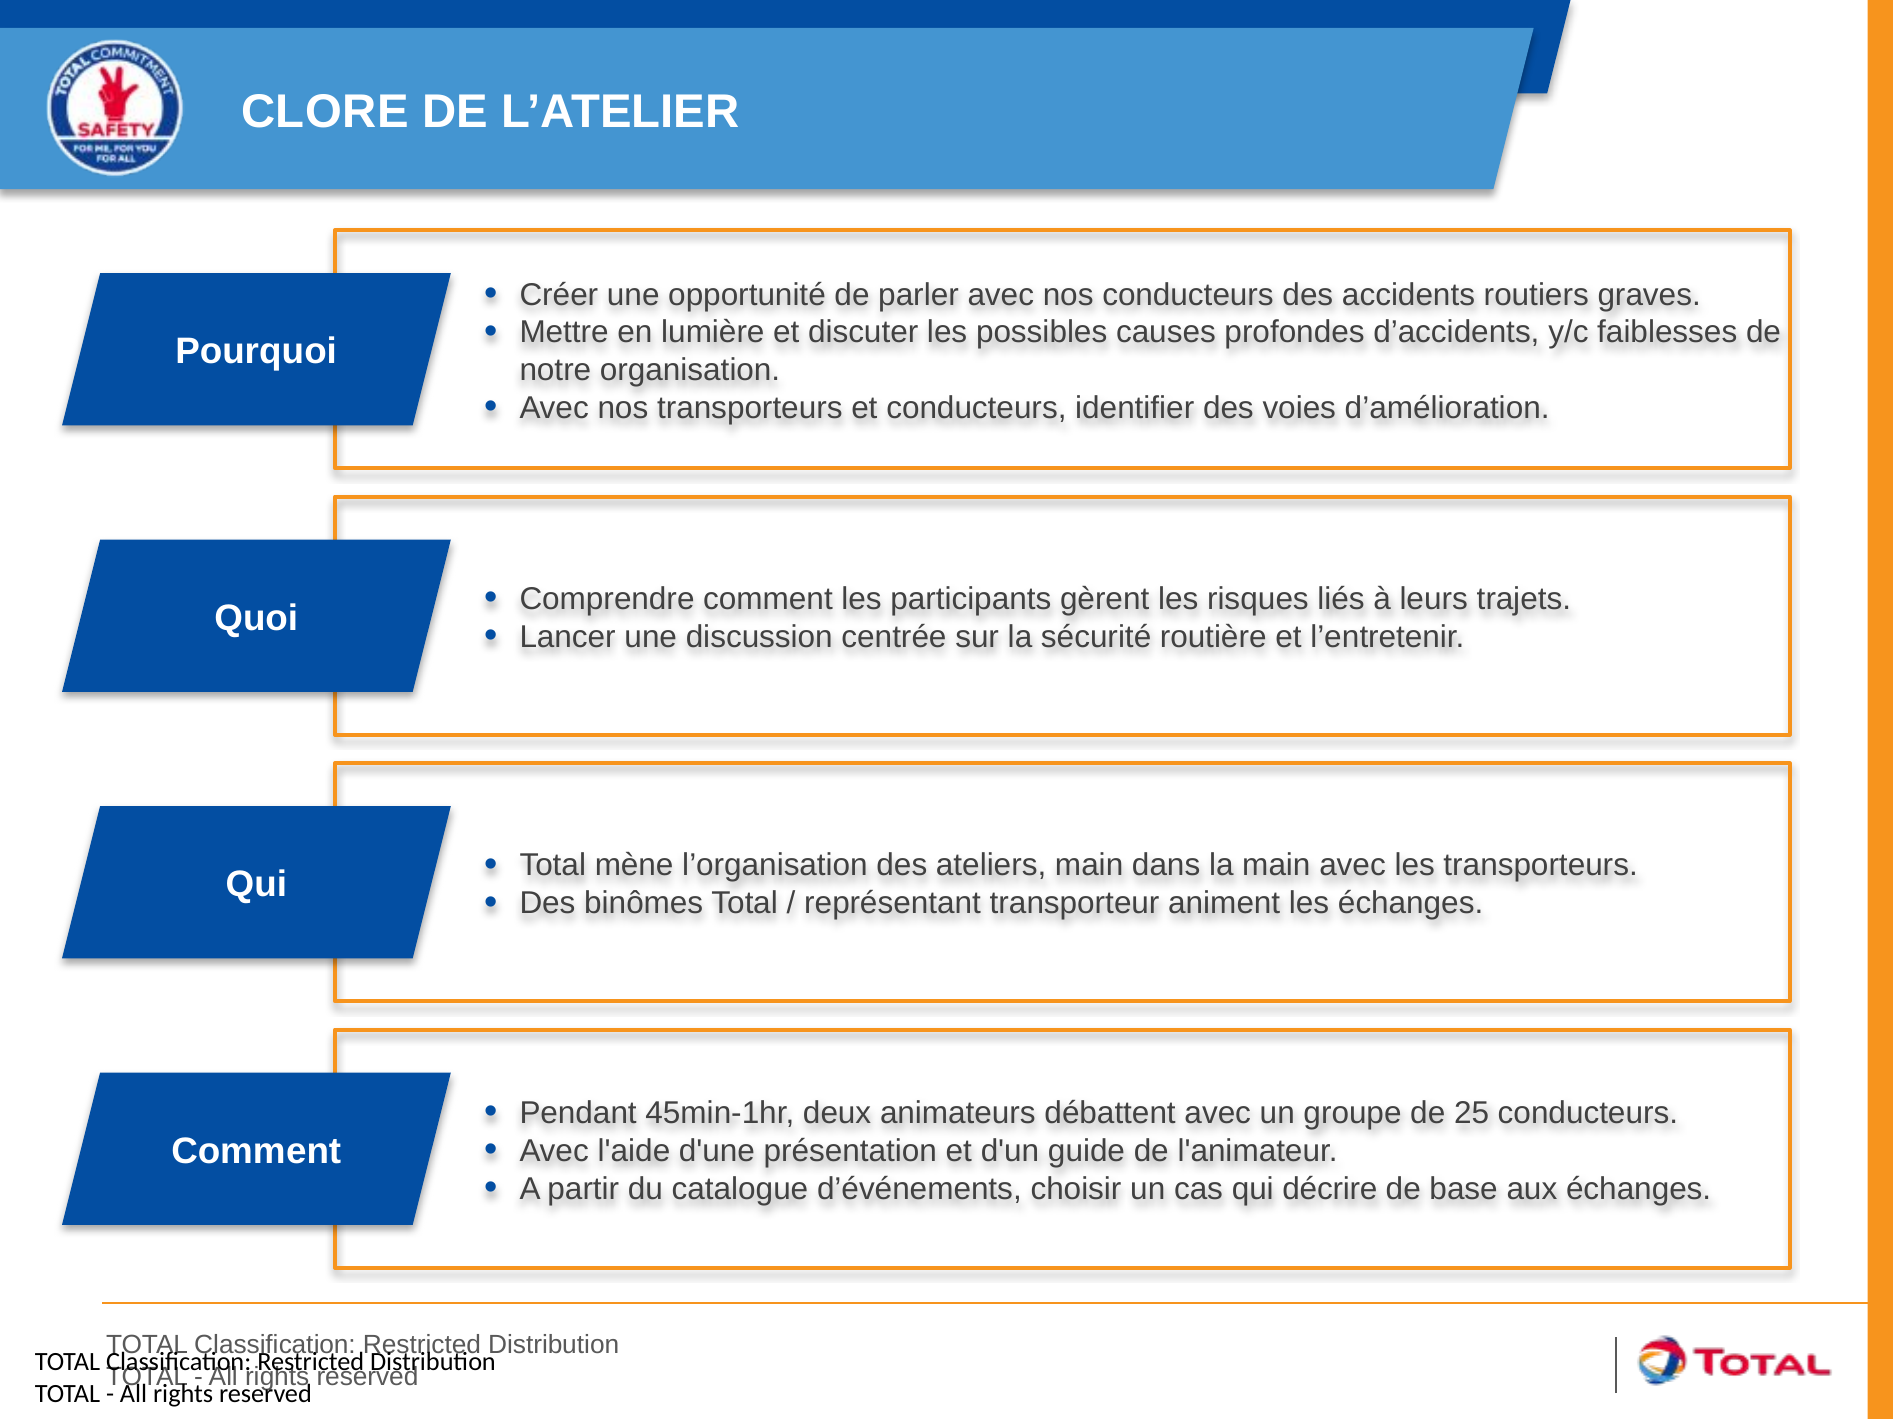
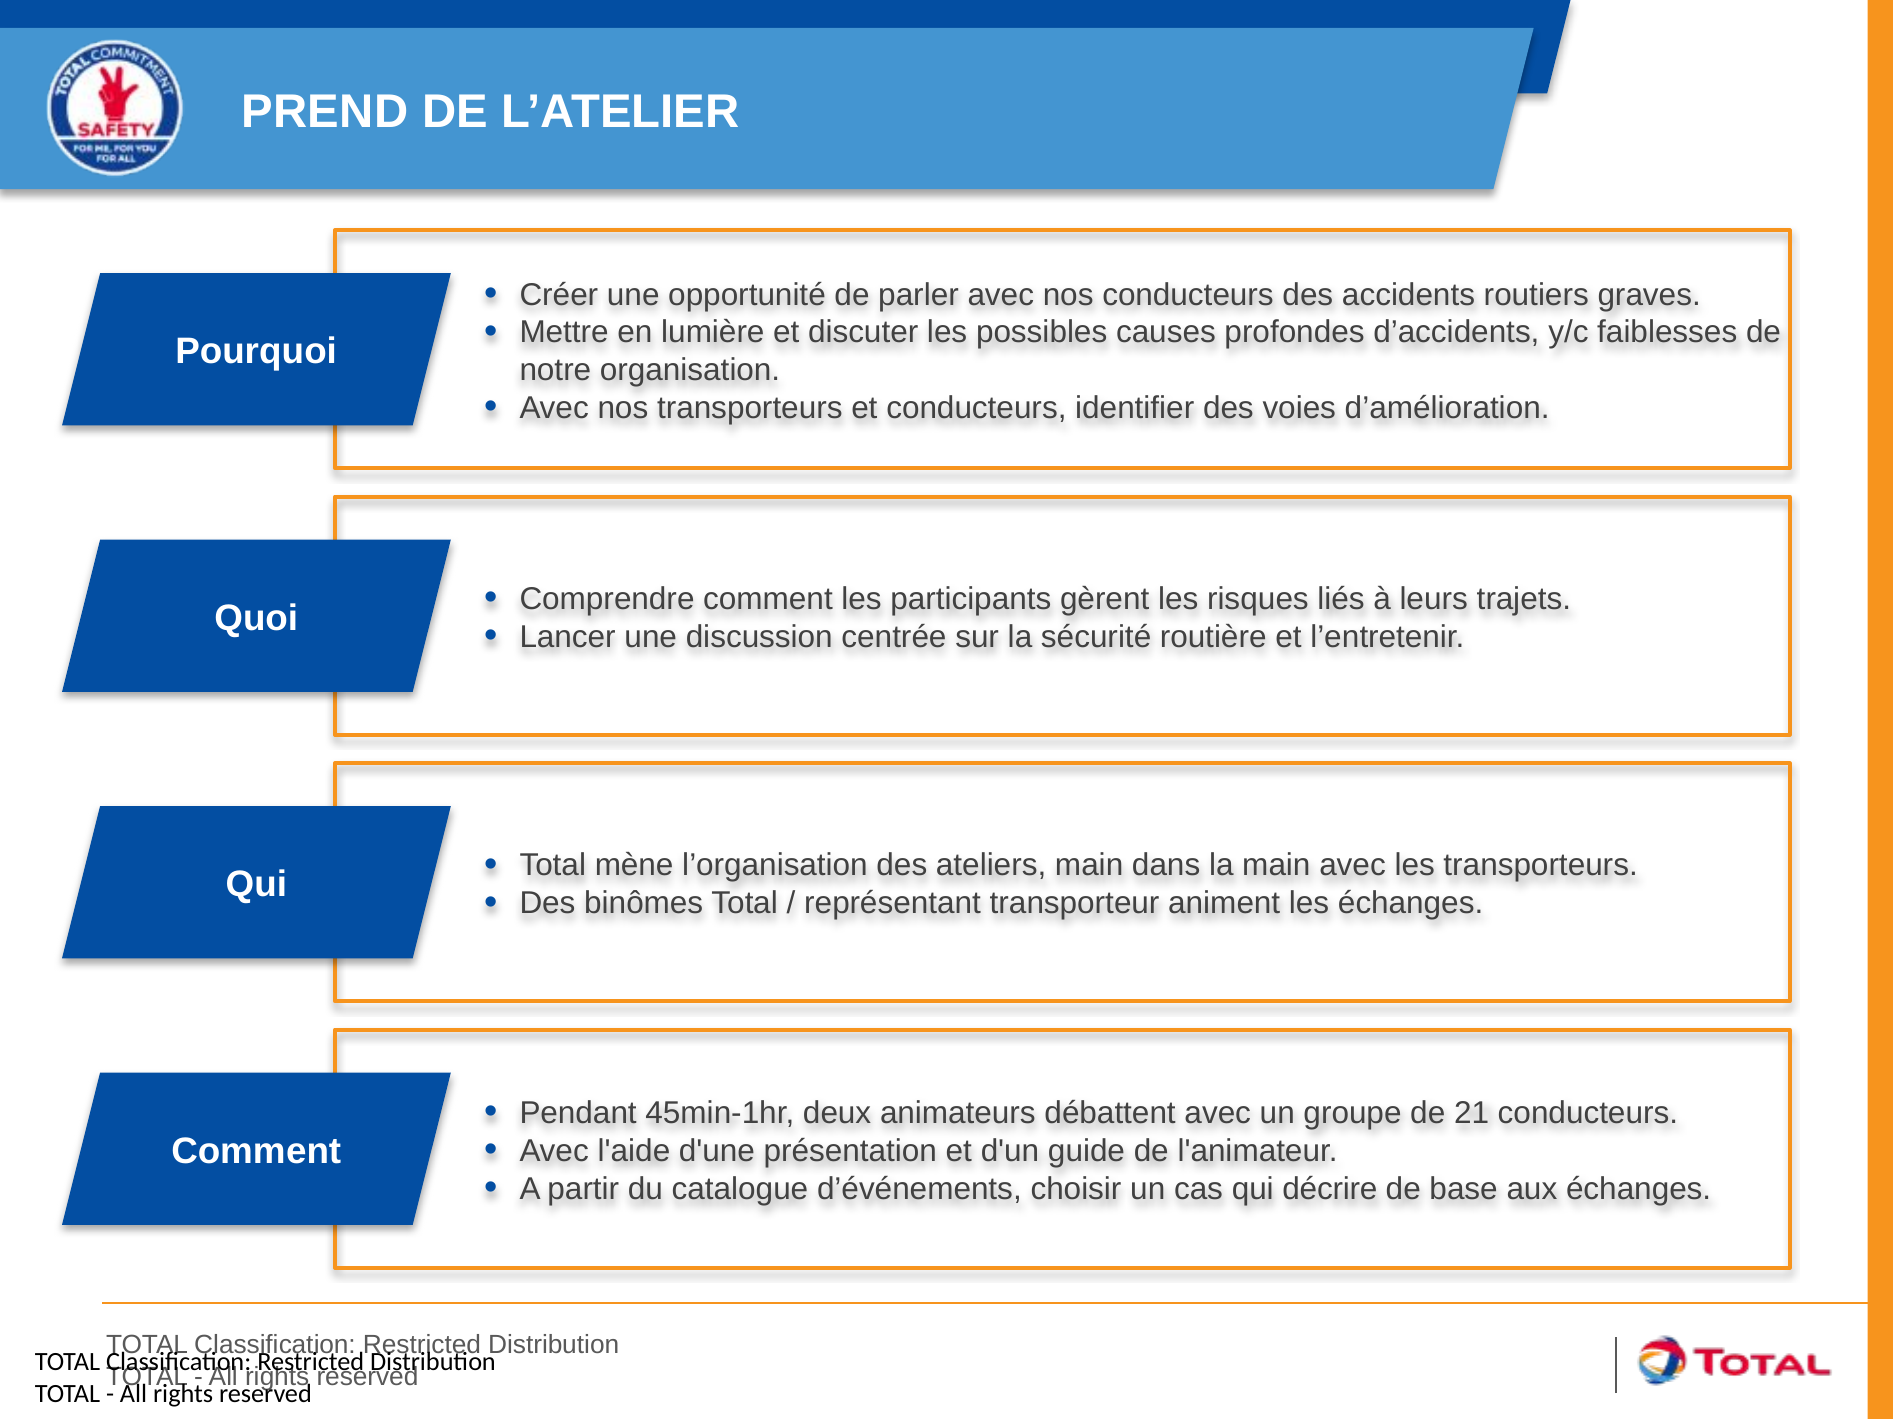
CLORE: CLORE -> PREND
25: 25 -> 21
